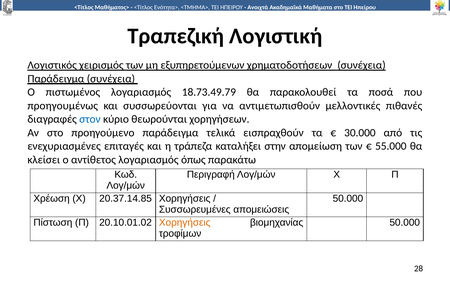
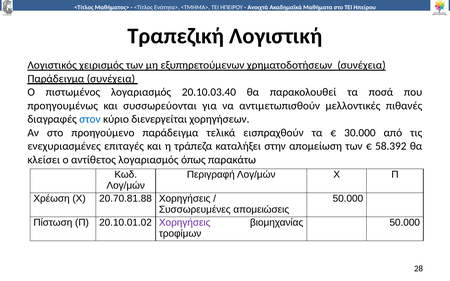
18.73.49.79: 18.73.49.79 -> 20.10.03.40
θεωρούνται: θεωρούνται -> διενεργείται
55.000: 55.000 -> 58.392
20.37.14.85: 20.37.14.85 -> 20.70.81.88
Χορηγήσεις at (185, 223) colour: orange -> purple
